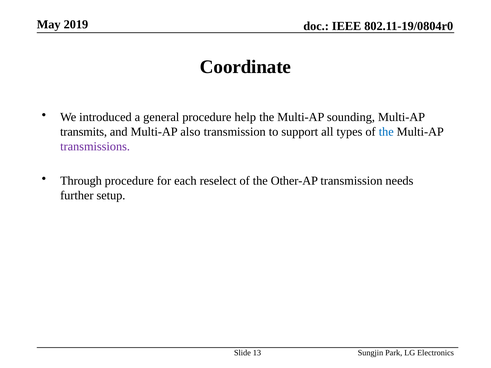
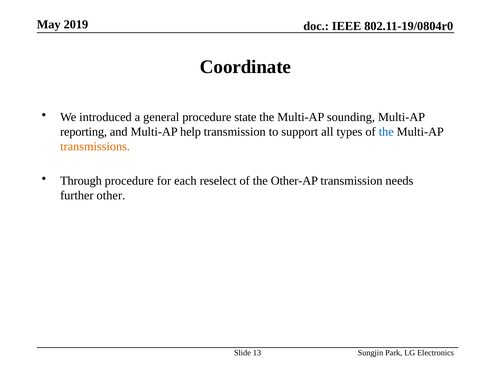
help: help -> state
transmits: transmits -> reporting
also: also -> help
transmissions colour: purple -> orange
setup: setup -> other
